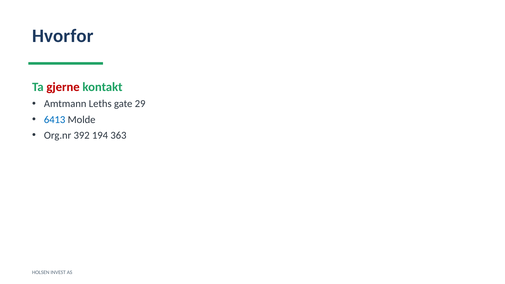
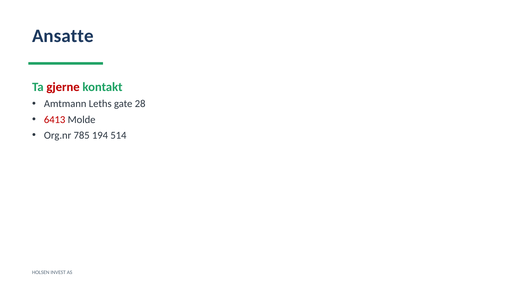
Hvorfor: Hvorfor -> Ansatte
29: 29 -> 28
6413 colour: blue -> red
392: 392 -> 785
363: 363 -> 514
